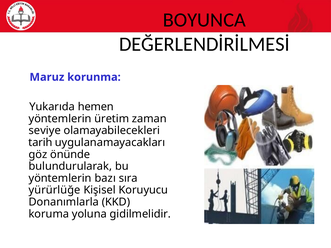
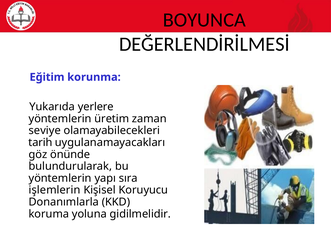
Maruz: Maruz -> Eğitim
hemen: hemen -> yerlere
bazı: bazı -> yapı
yürürlüğe: yürürlüğe -> işlemlerin
